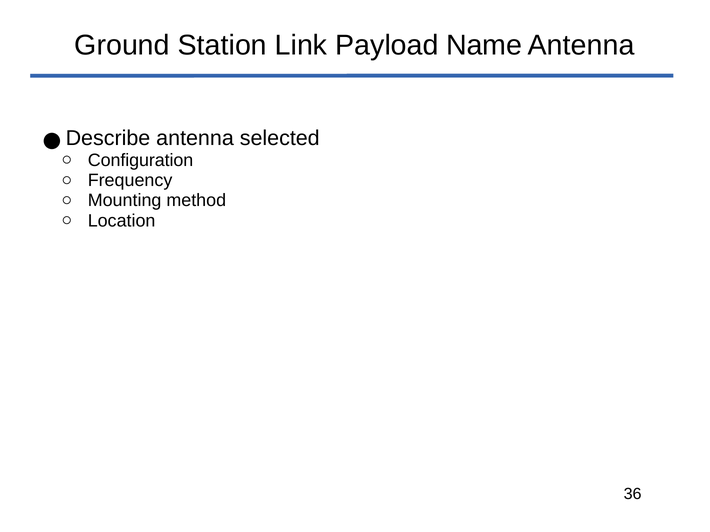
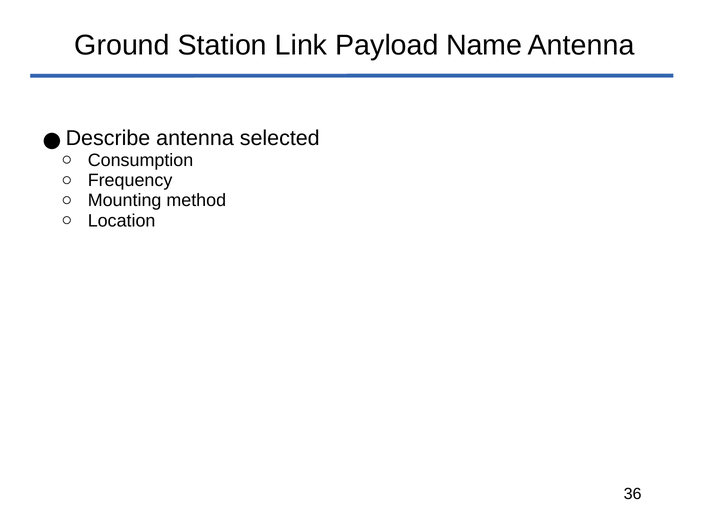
Configuration: Configuration -> Consumption
